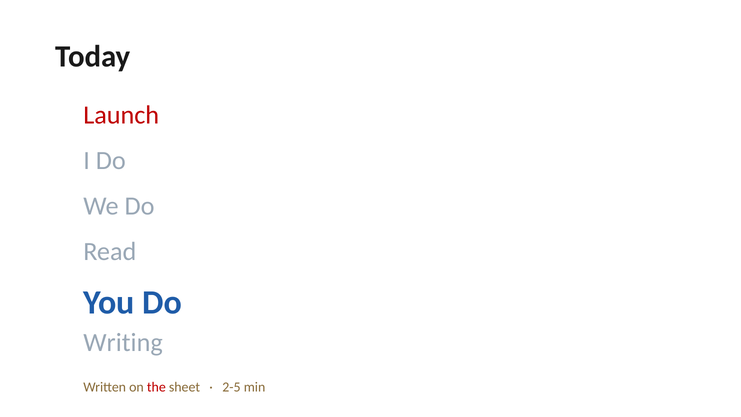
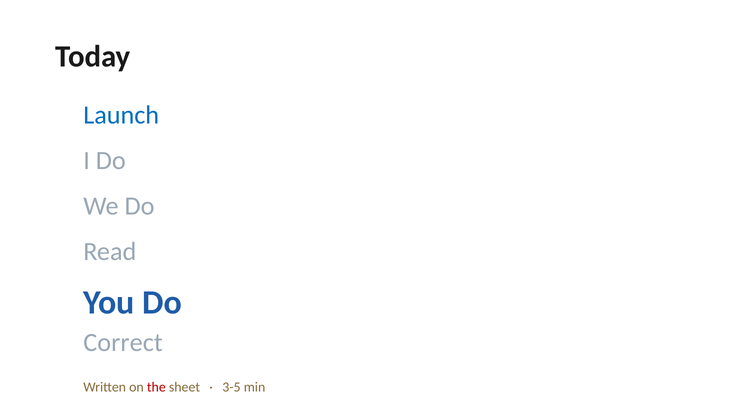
Launch colour: red -> blue
Writing: Writing -> Correct
2-5: 2-5 -> 3-5
